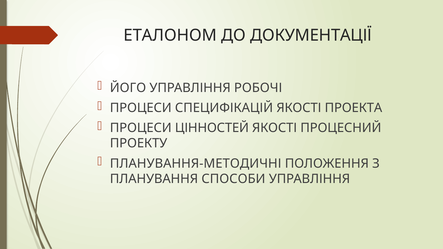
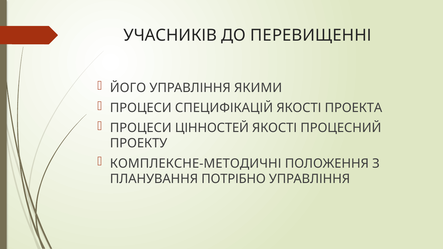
ЕТАЛОНОМ: ЕТАЛОНОМ -> УЧАСНИКІВ
ДОКУМЕНТАЦІЇ: ДОКУМЕНТАЦІЇ -> ПЕРЕВИЩЕННІ
РОБОЧІ: РОБОЧІ -> ЯКИМИ
ПЛАНУВАННЯ-МЕТОДИЧНІ: ПЛАНУВАННЯ-МЕТОДИЧНІ -> КОМПЛЕКСНЕ-МЕТОДИЧНІ
СПОСОБИ: СПОСОБИ -> ПОТРІБНО
